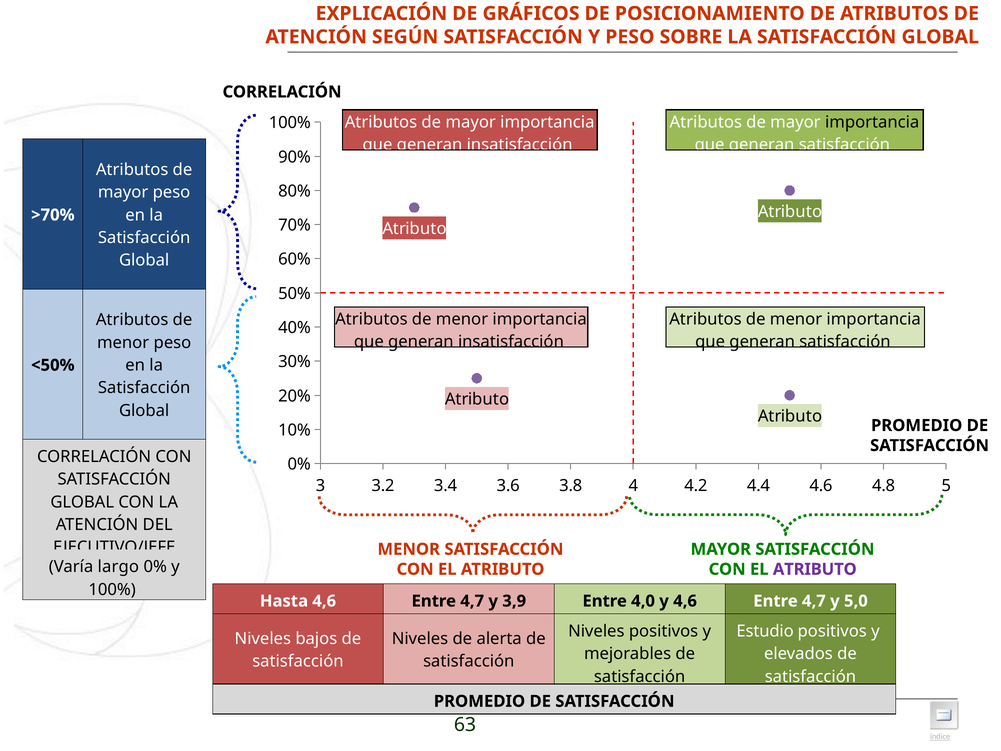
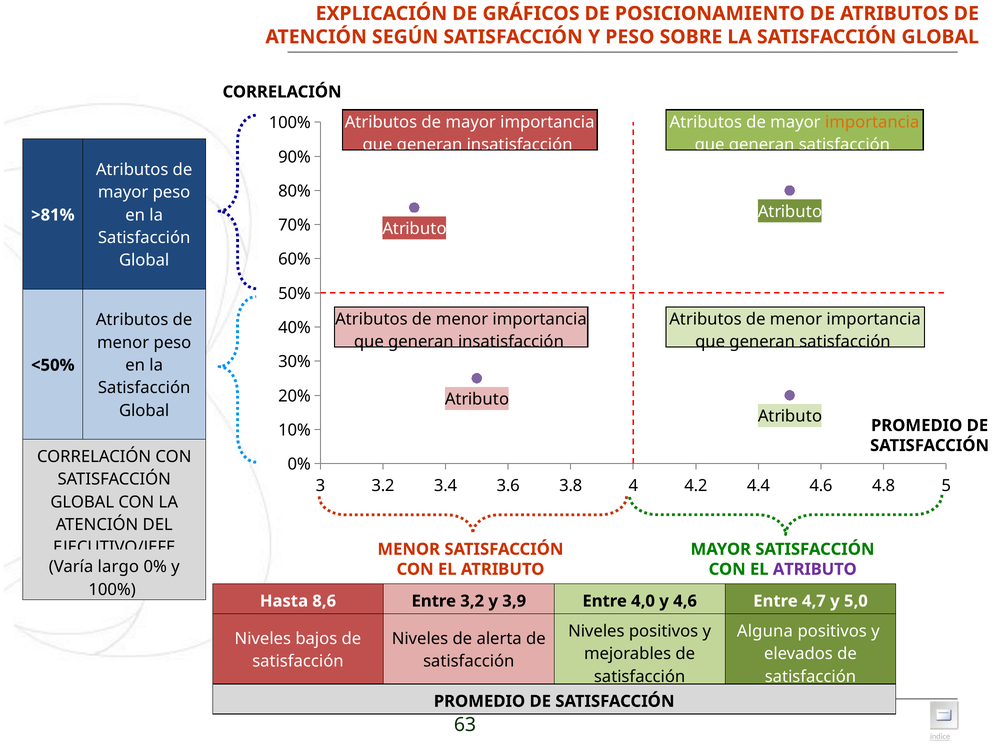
importancia at (872, 122) colour: black -> orange
>70%: >70% -> >81%
Hasta 4,6: 4,6 -> 8,6
4,7 at (472, 601): 4,7 -> 3,2
Estudio: Estudio -> Alguna
